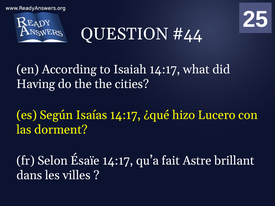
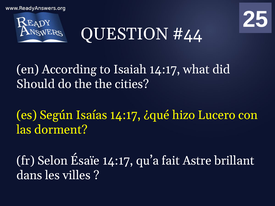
Having: Having -> Should
